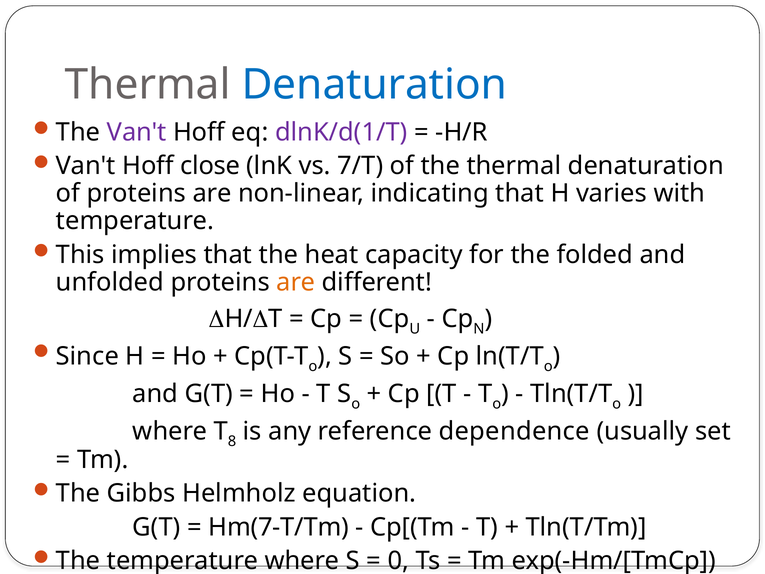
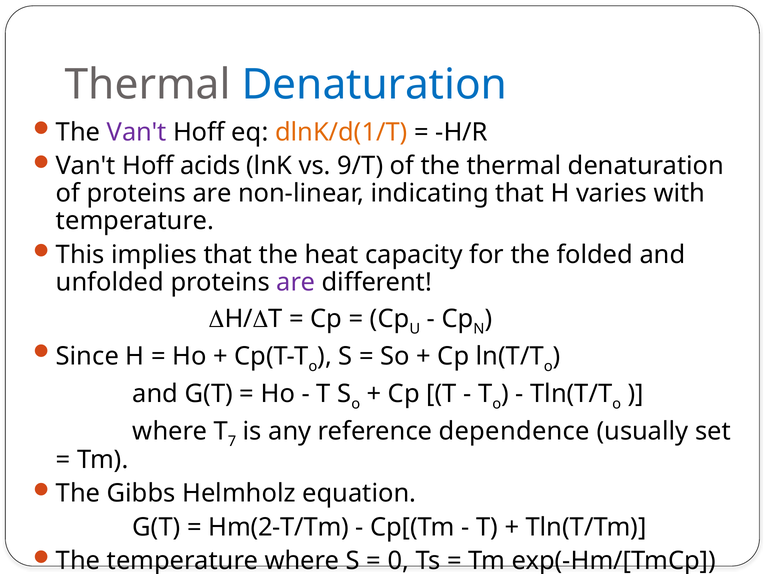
dlnK/d(1/T colour: purple -> orange
close: close -> acids
7/T: 7/T -> 9/T
are at (296, 282) colour: orange -> purple
8: 8 -> 7
Hm(7-T/Tm: Hm(7-T/Tm -> Hm(2-T/Tm
